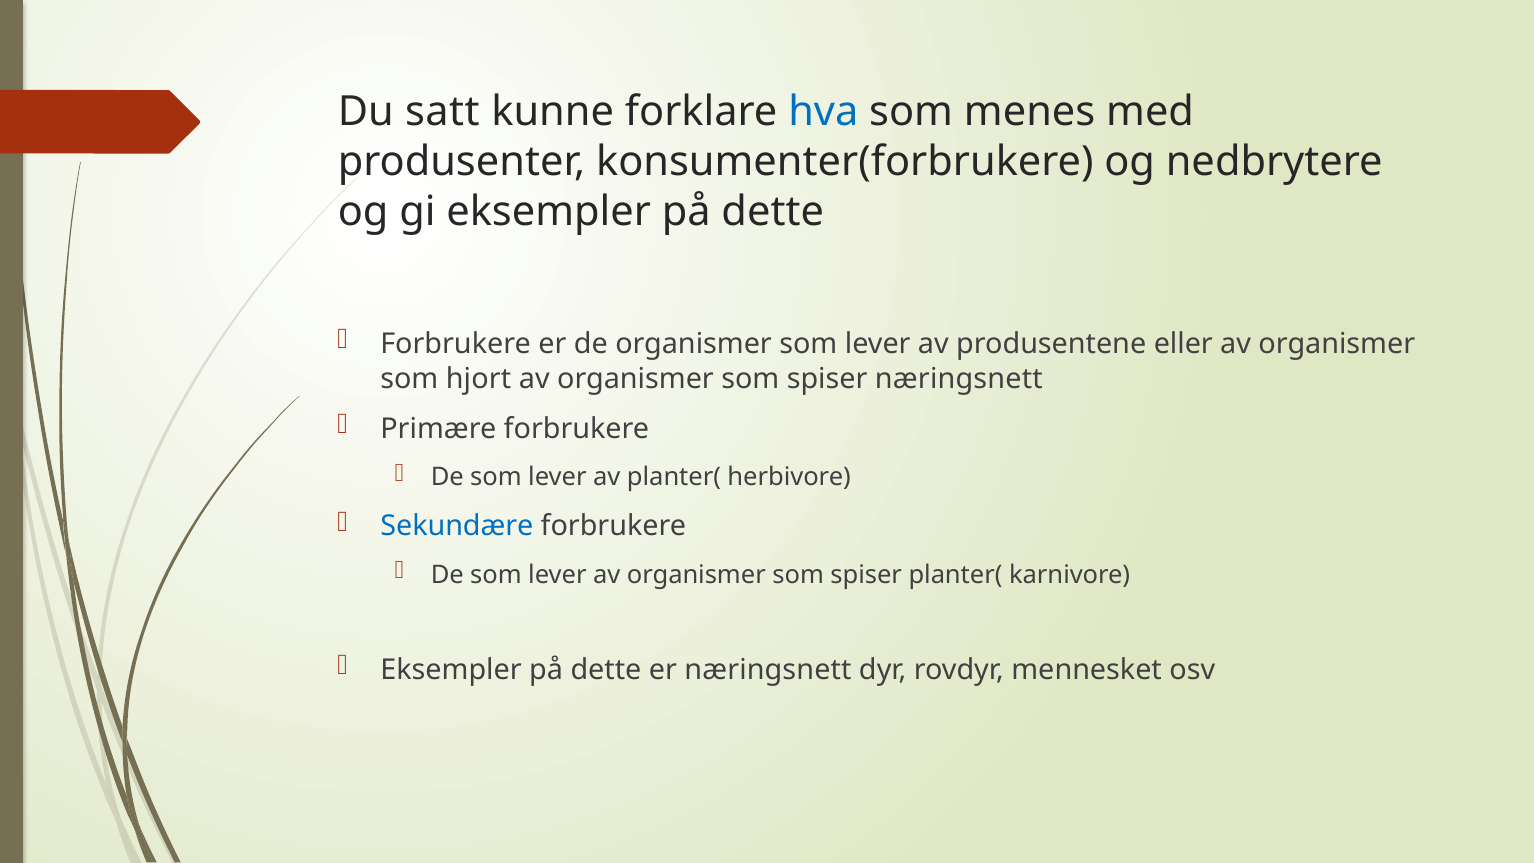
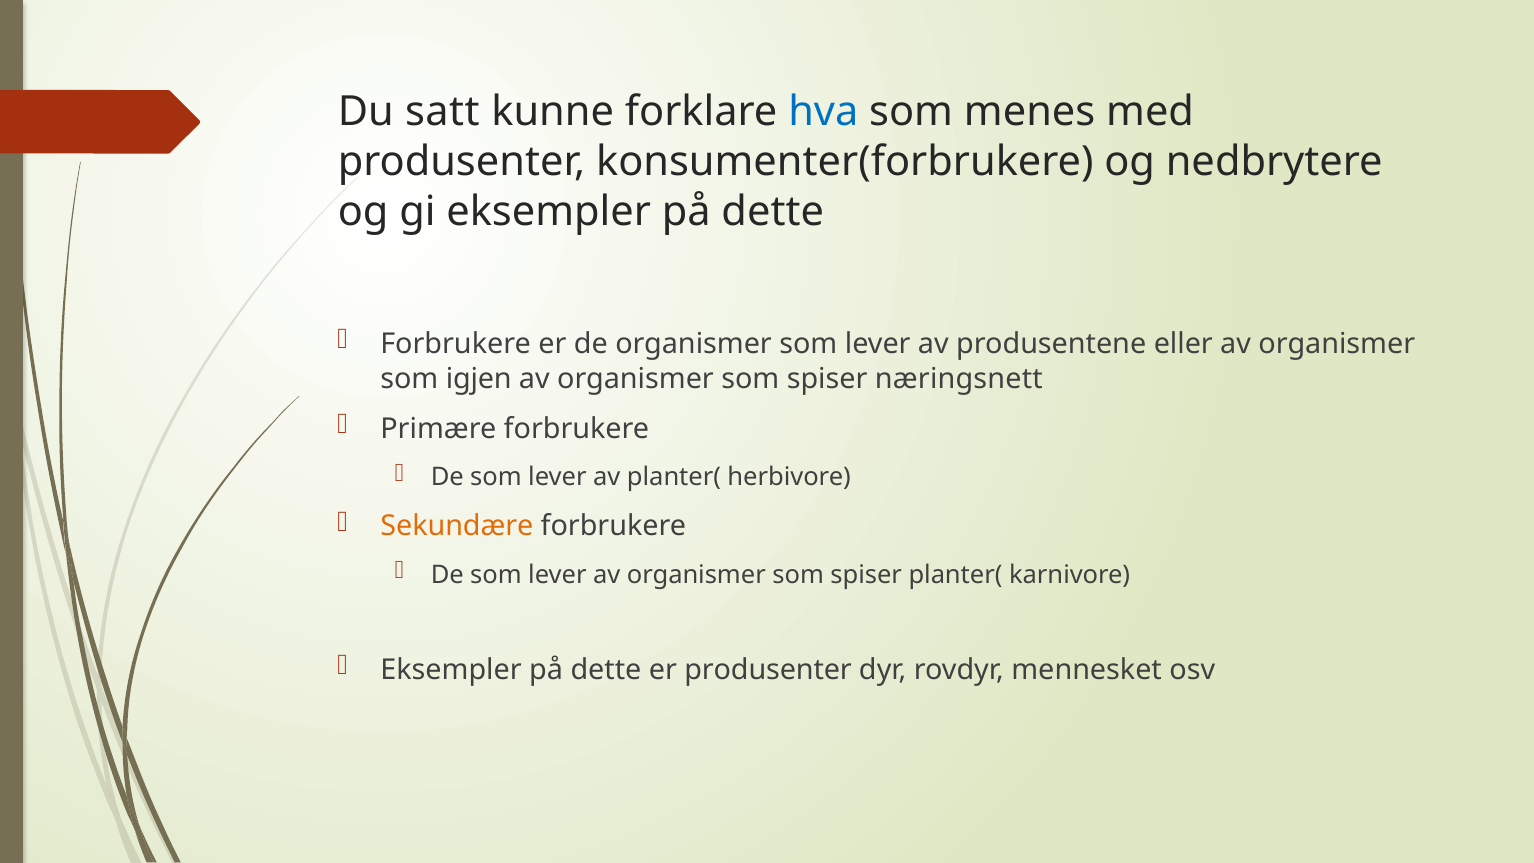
hjort: hjort -> igjen
Sekundære colour: blue -> orange
er næringsnett: næringsnett -> produsenter
